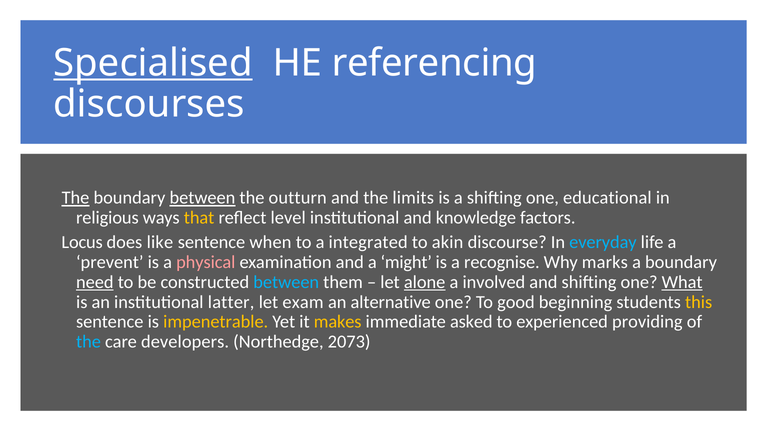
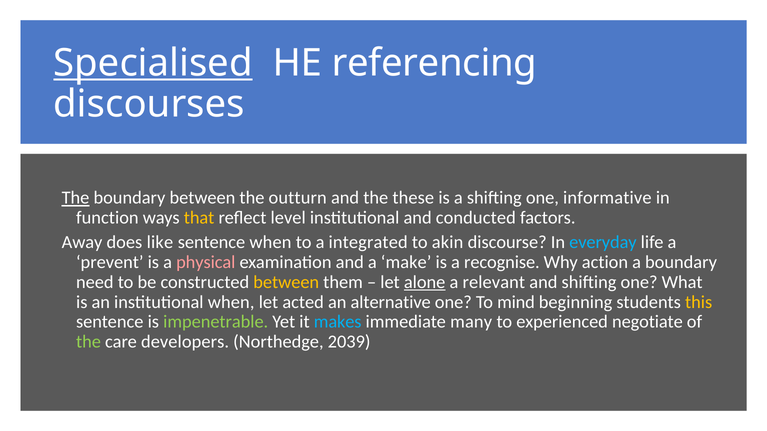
between at (202, 198) underline: present -> none
limits: limits -> these
educational: educational -> informative
religious: religious -> function
knowledge: knowledge -> conducted
Locus: Locus -> Away
might: might -> make
marks: marks -> action
need underline: present -> none
between at (286, 282) colour: light blue -> yellow
involved: involved -> relevant
What underline: present -> none
institutional latter: latter -> when
exam: exam -> acted
good: good -> mind
impenetrable colour: yellow -> light green
makes colour: yellow -> light blue
asked: asked -> many
providing: providing -> negotiate
the at (89, 342) colour: light blue -> light green
2073: 2073 -> 2039
